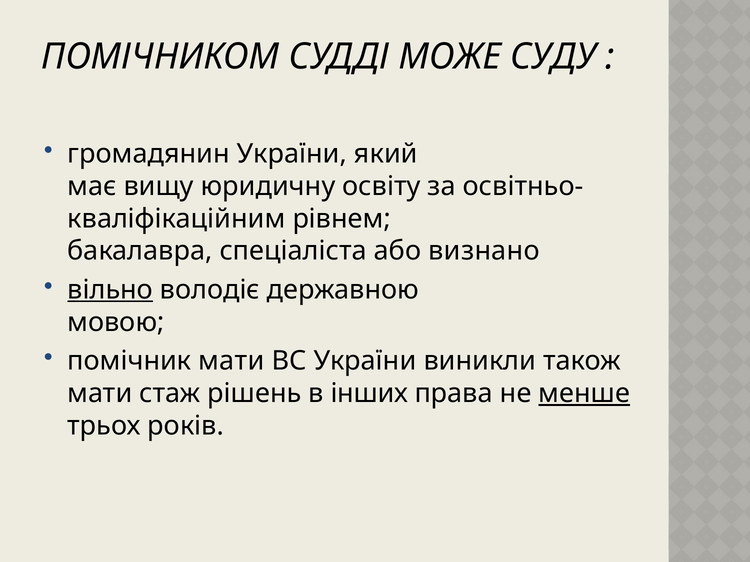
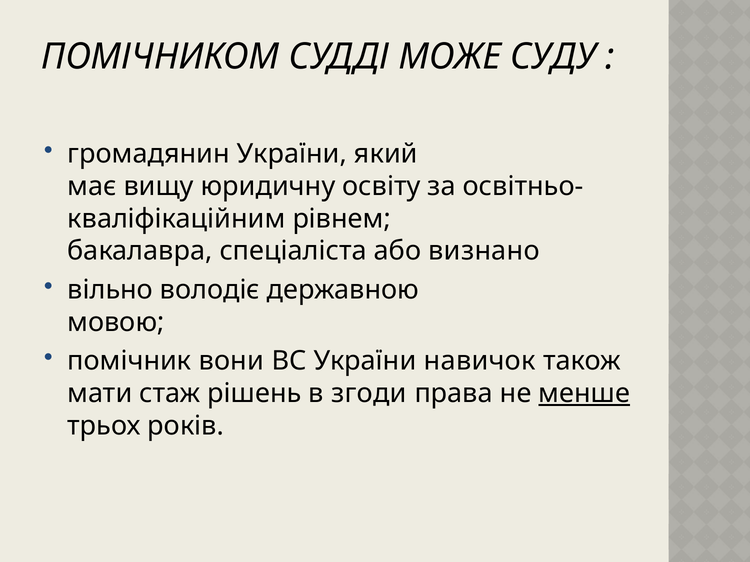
вільно underline: present -> none
помічник мати: мати -> вони
виникли: виникли -> навичок
інших: інших -> згоди
